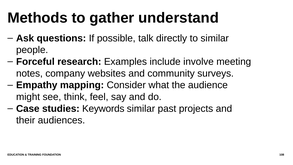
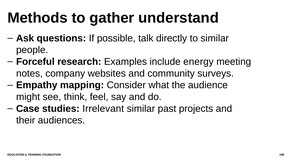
involve: involve -> energy
Keywords: Keywords -> Irrelevant
